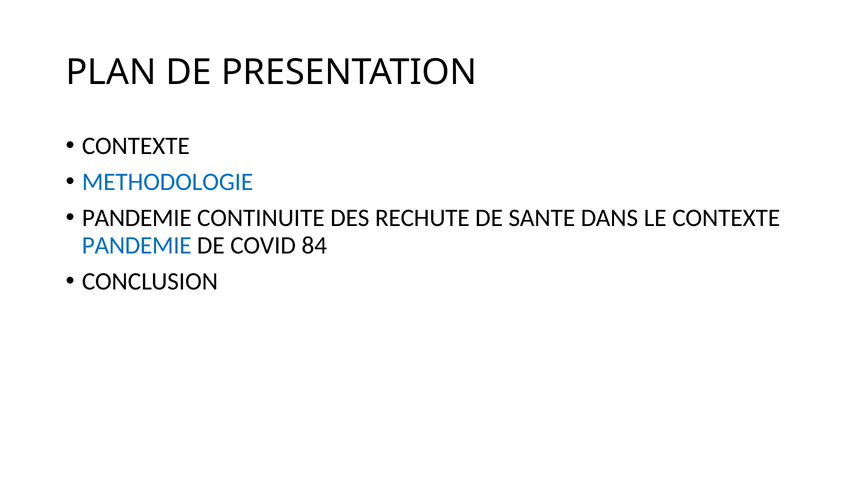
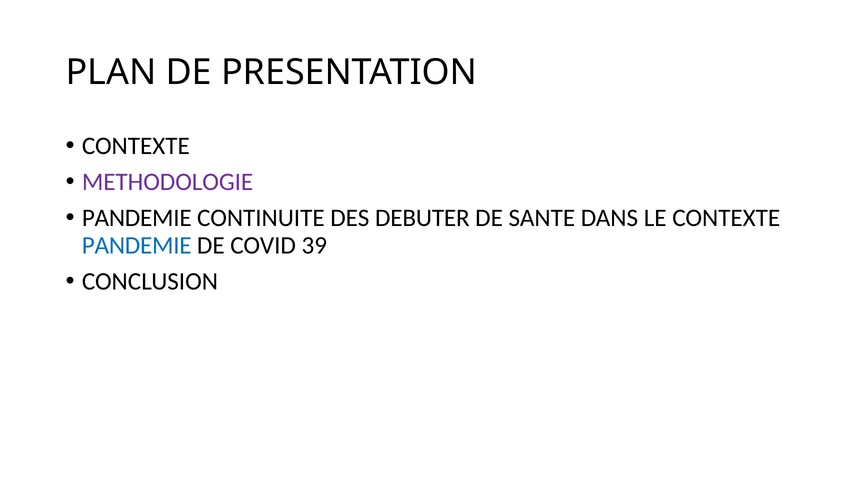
METHODOLOGIE colour: blue -> purple
RECHUTE: RECHUTE -> DEBUTER
84: 84 -> 39
